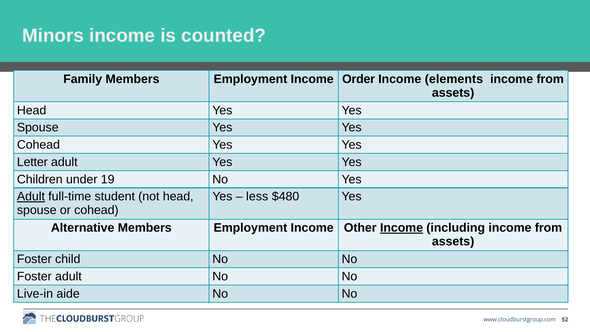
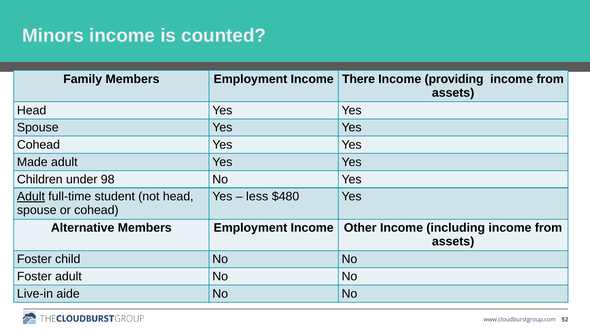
Order: Order -> There
elements: elements -> providing
Letter: Letter -> Made
19: 19 -> 98
Income at (402, 228) underline: present -> none
